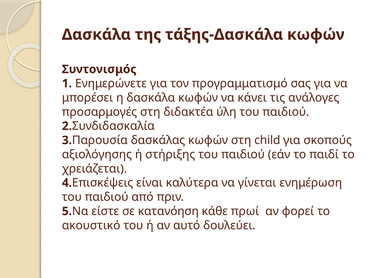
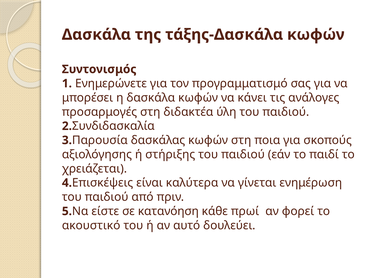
child: child -> ποια
